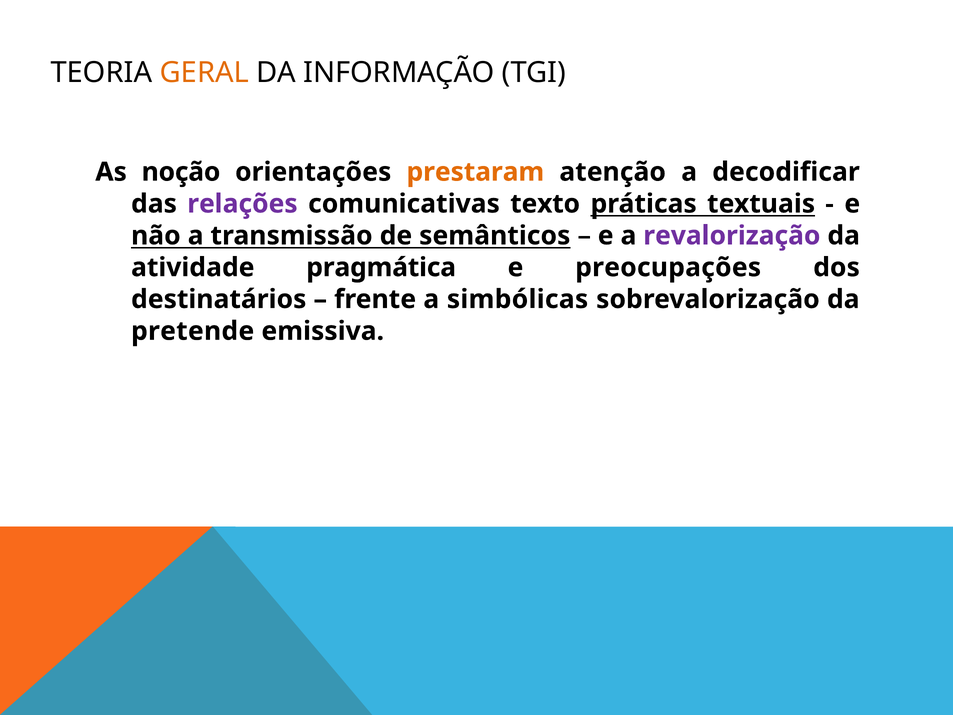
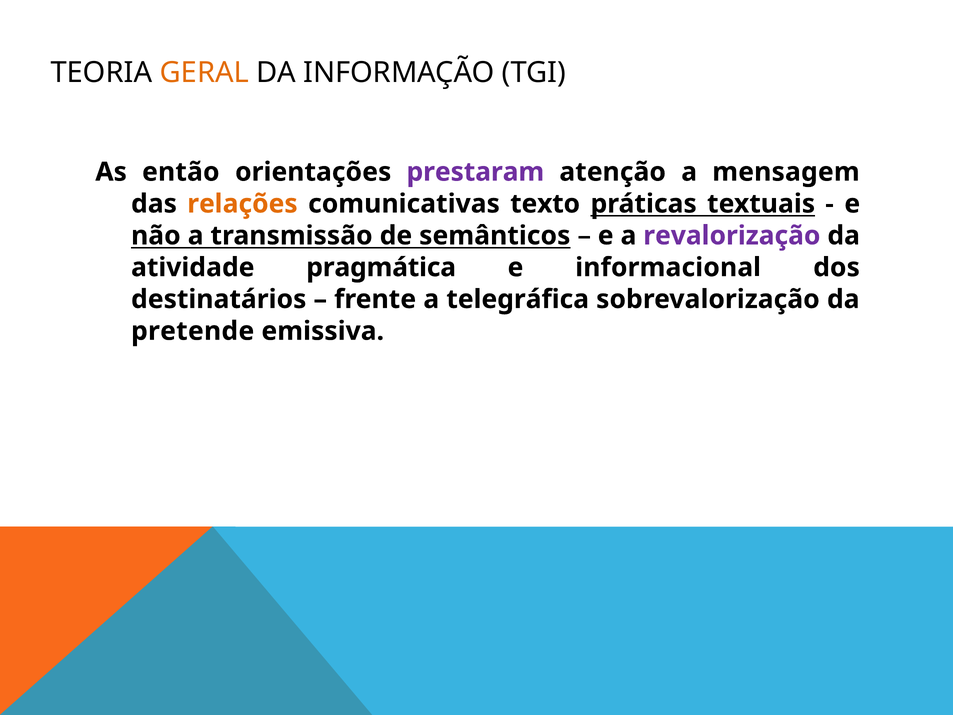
noção: noção -> então
prestaram colour: orange -> purple
decodificar: decodificar -> mensagem
relações colour: purple -> orange
preocupações: preocupações -> informacional
simbólicas: simbólicas -> telegráfica
